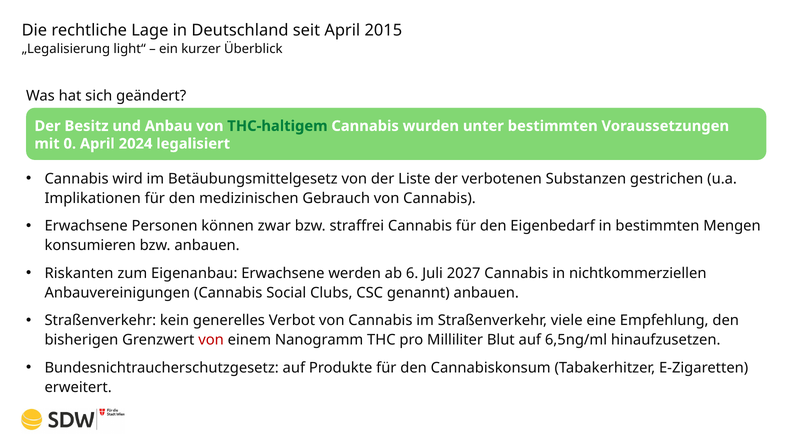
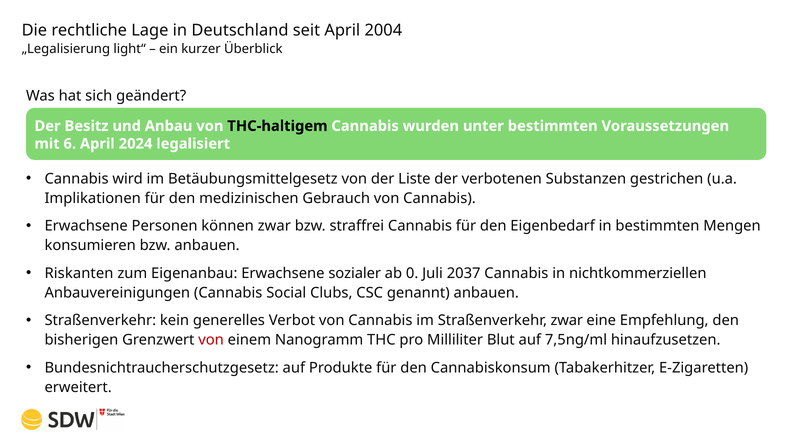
2015: 2015 -> 2004
THC-haltigem colour: green -> black
0: 0 -> 6
werden: werden -> sozialer
6: 6 -> 0
2027: 2027 -> 2037
Straßenverkehr viele: viele -> zwar
6,5ng/ml: 6,5ng/ml -> 7,5ng/ml
